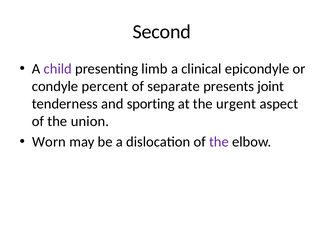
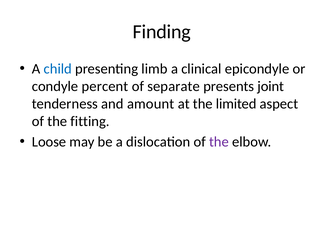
Second: Second -> Finding
child colour: purple -> blue
sporting: sporting -> amount
urgent: urgent -> limited
union: union -> fitting
Worn: Worn -> Loose
